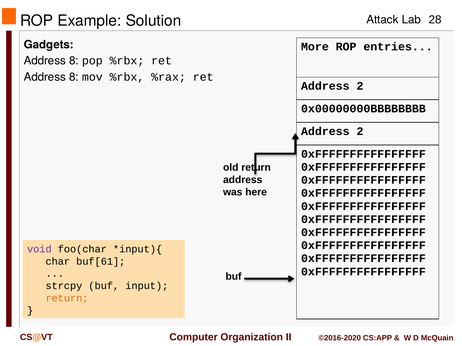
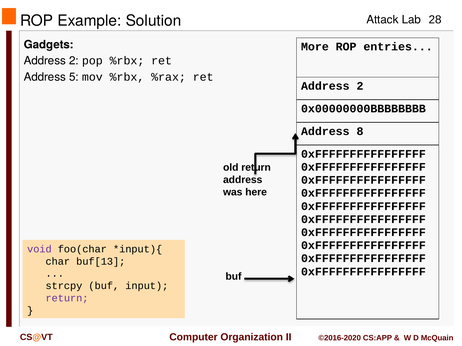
8 at (74, 61): 8 -> 2
8 at (74, 77): 8 -> 5
2 at (360, 131): 2 -> 8
buf[61: buf[61 -> buf[13
return at (67, 299) colour: orange -> purple
